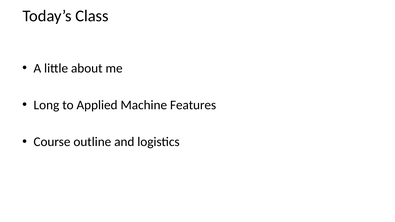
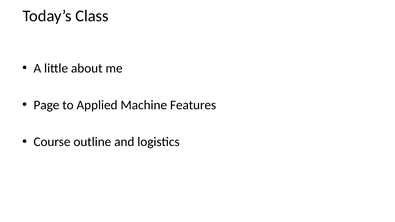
Long: Long -> Page
